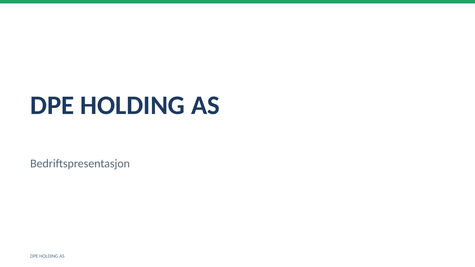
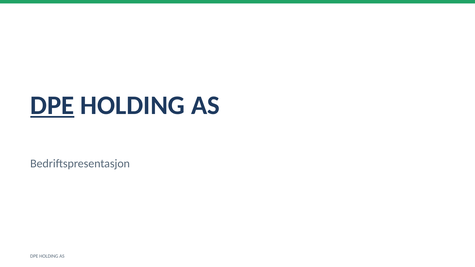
DPE at (52, 105) underline: none -> present
